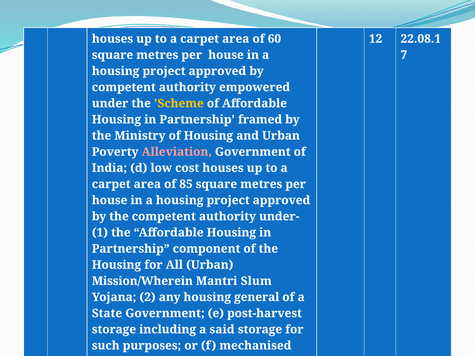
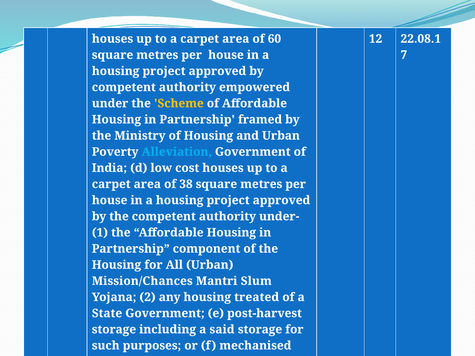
Alleviation colour: pink -> light blue
85: 85 -> 38
Mission/Wherein: Mission/Wherein -> Mission/Chances
general: general -> treated
